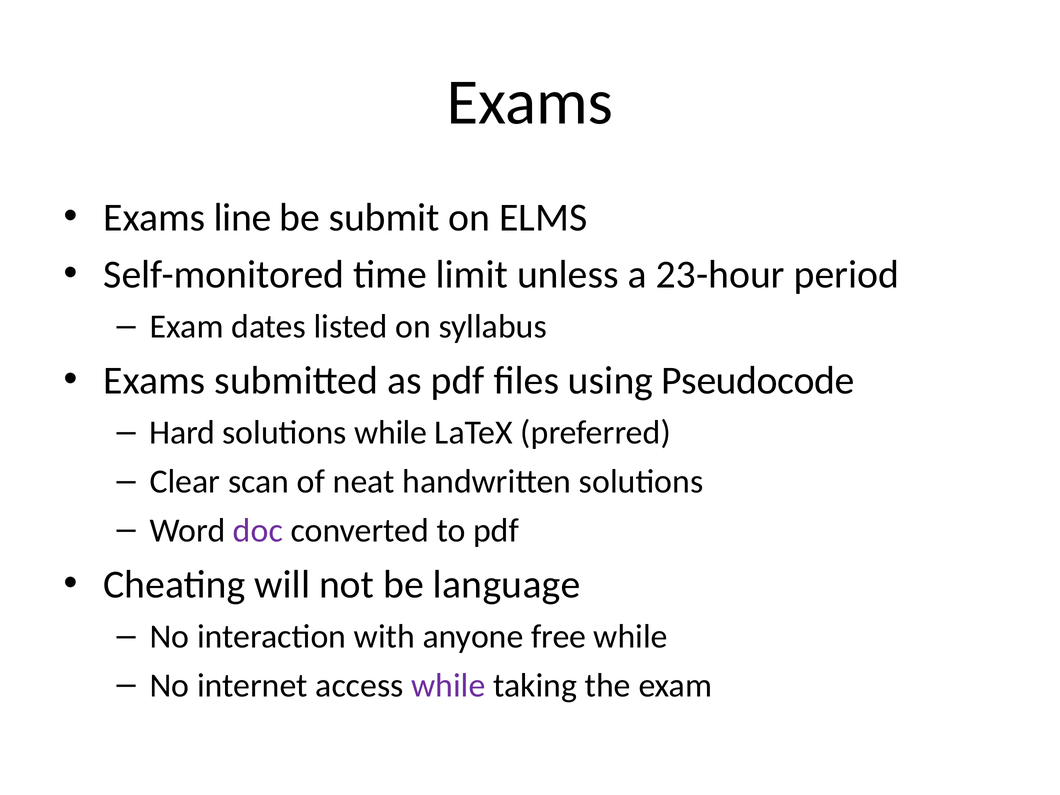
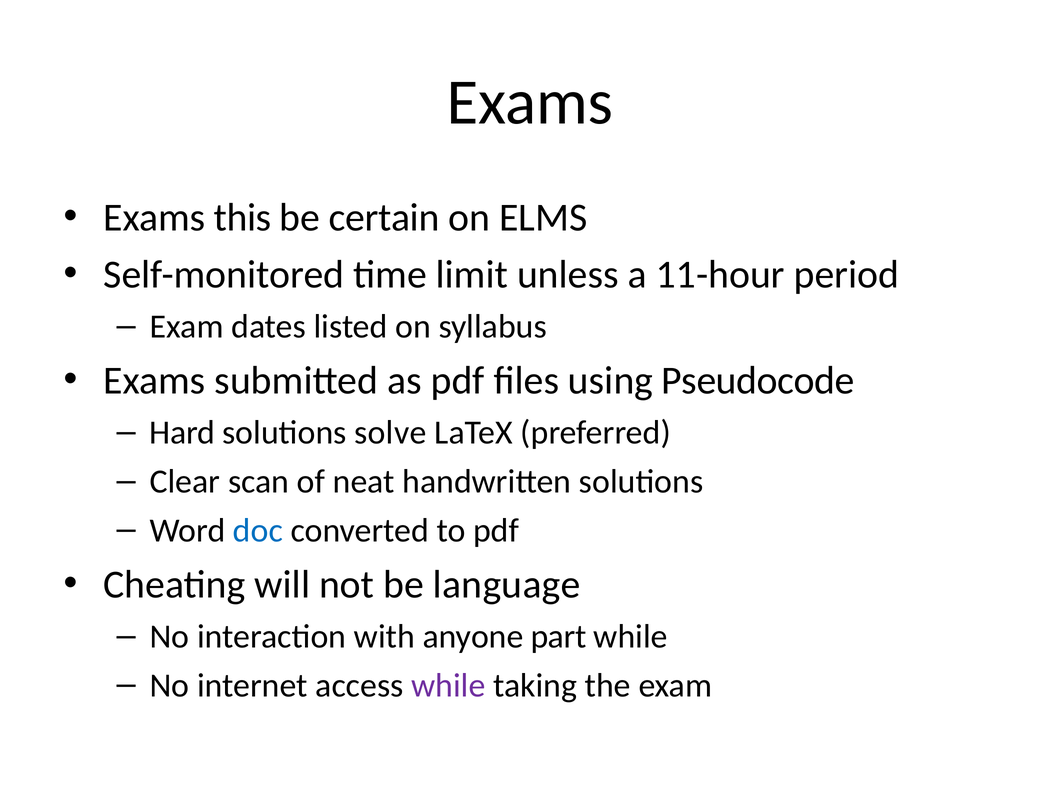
line: line -> this
submit: submit -> certain
23-hour: 23-hour -> 11-hour
solutions while: while -> solve
doc colour: purple -> blue
free: free -> part
